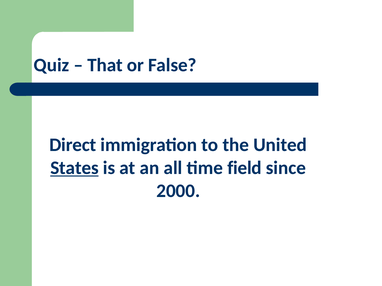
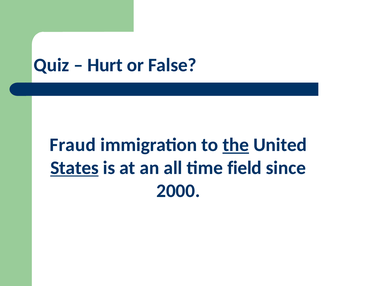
That: That -> Hurt
Direct: Direct -> Fraud
the underline: none -> present
